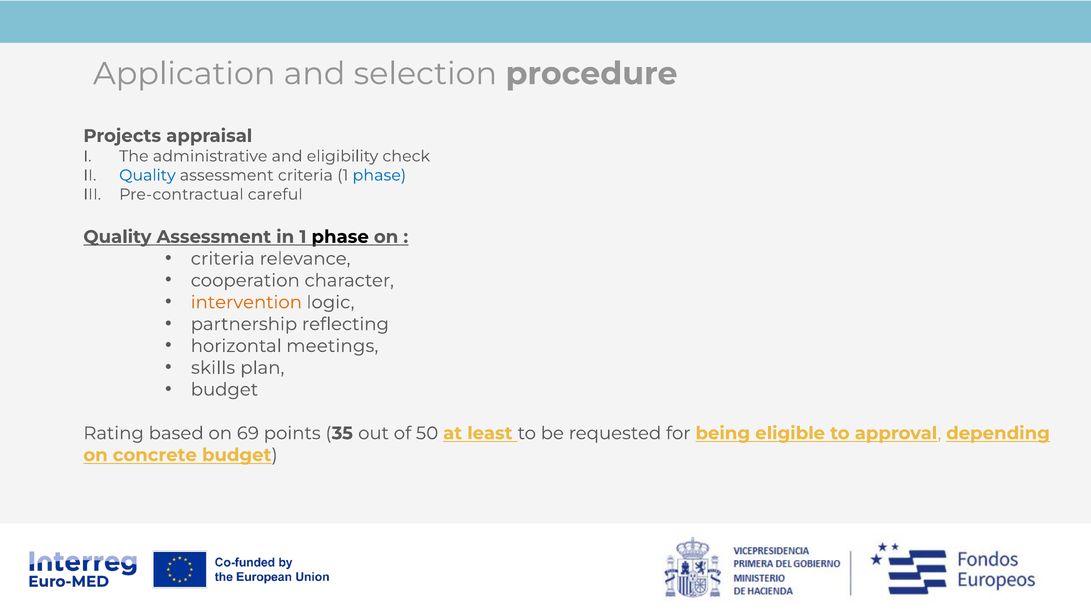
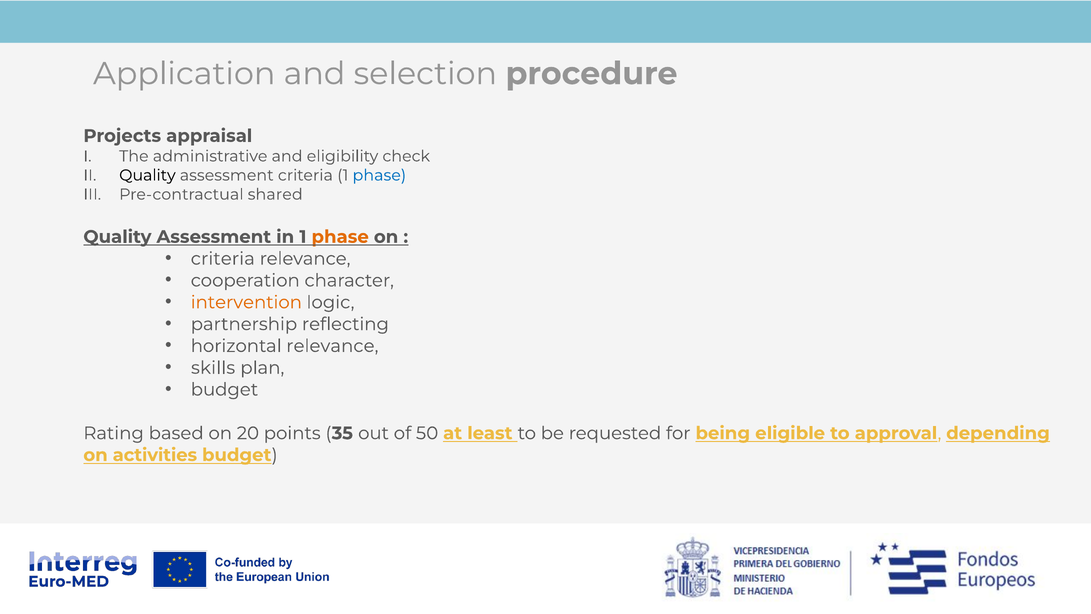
Quality at (147, 175) colour: blue -> black
careful: careful -> shared
phase at (340, 237) colour: black -> orange
horizontal meetings: meetings -> relevance
69: 69 -> 20
concrete: concrete -> activities
